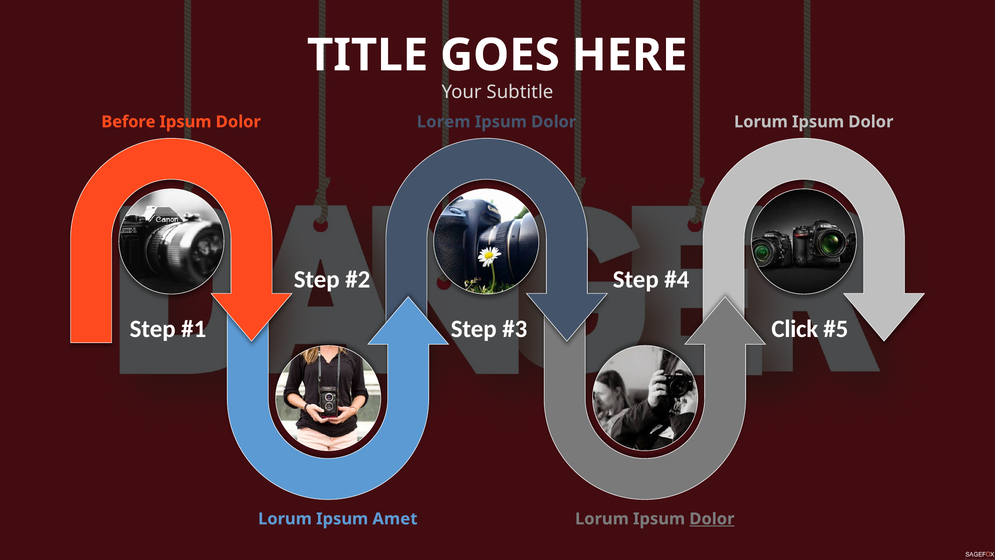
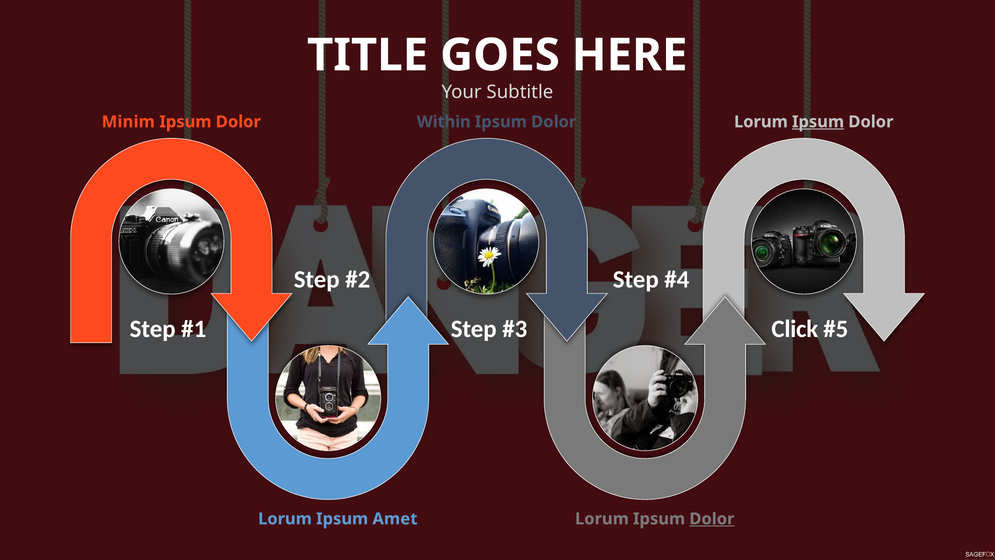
Before: Before -> Minim
Lorem: Lorem -> Within
Ipsum at (818, 122) underline: none -> present
